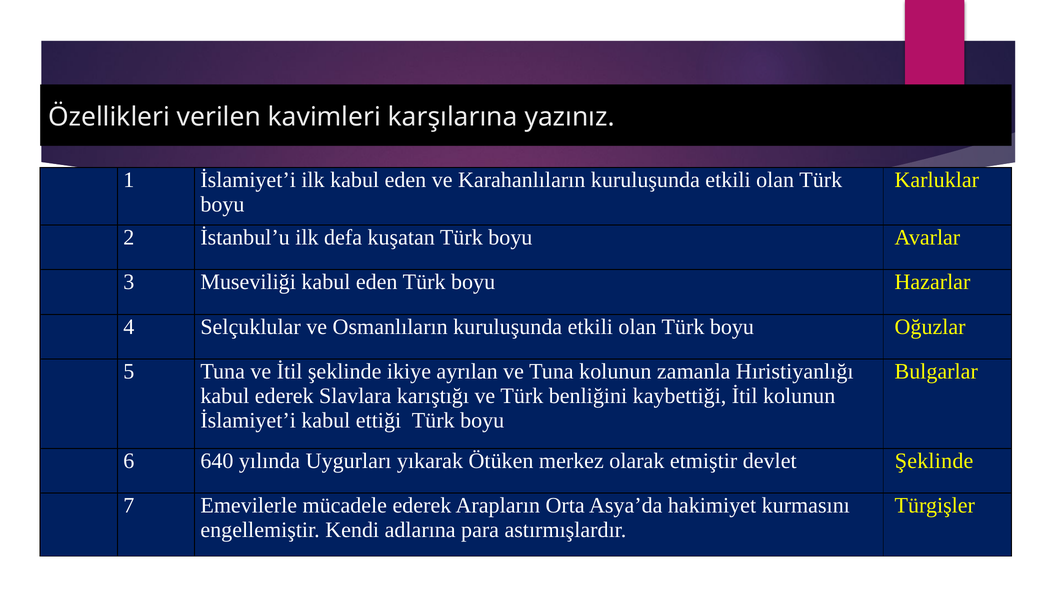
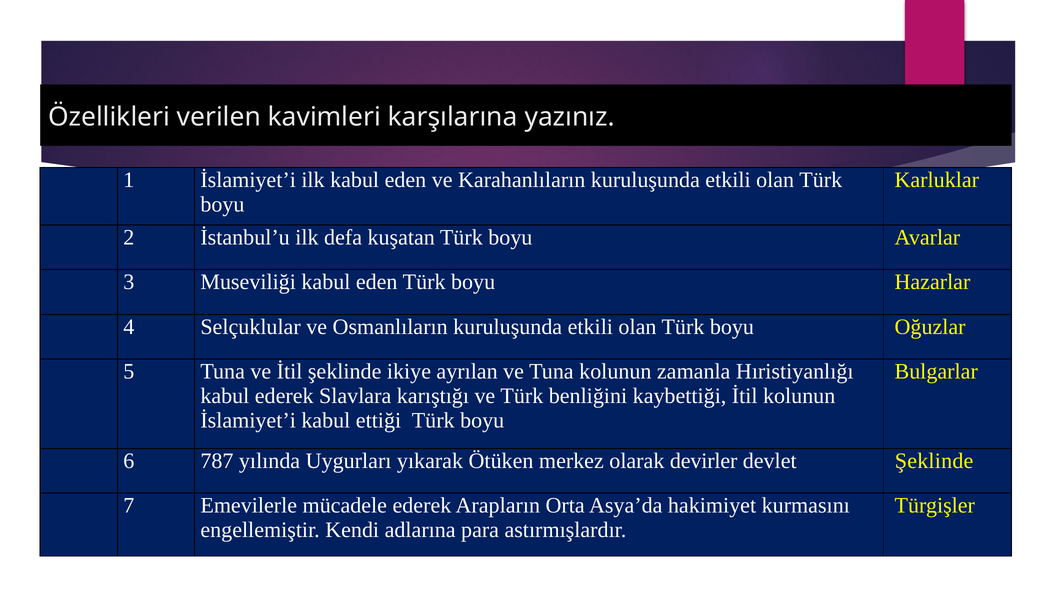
640: 640 -> 787
etmiştir: etmiştir -> devirler
